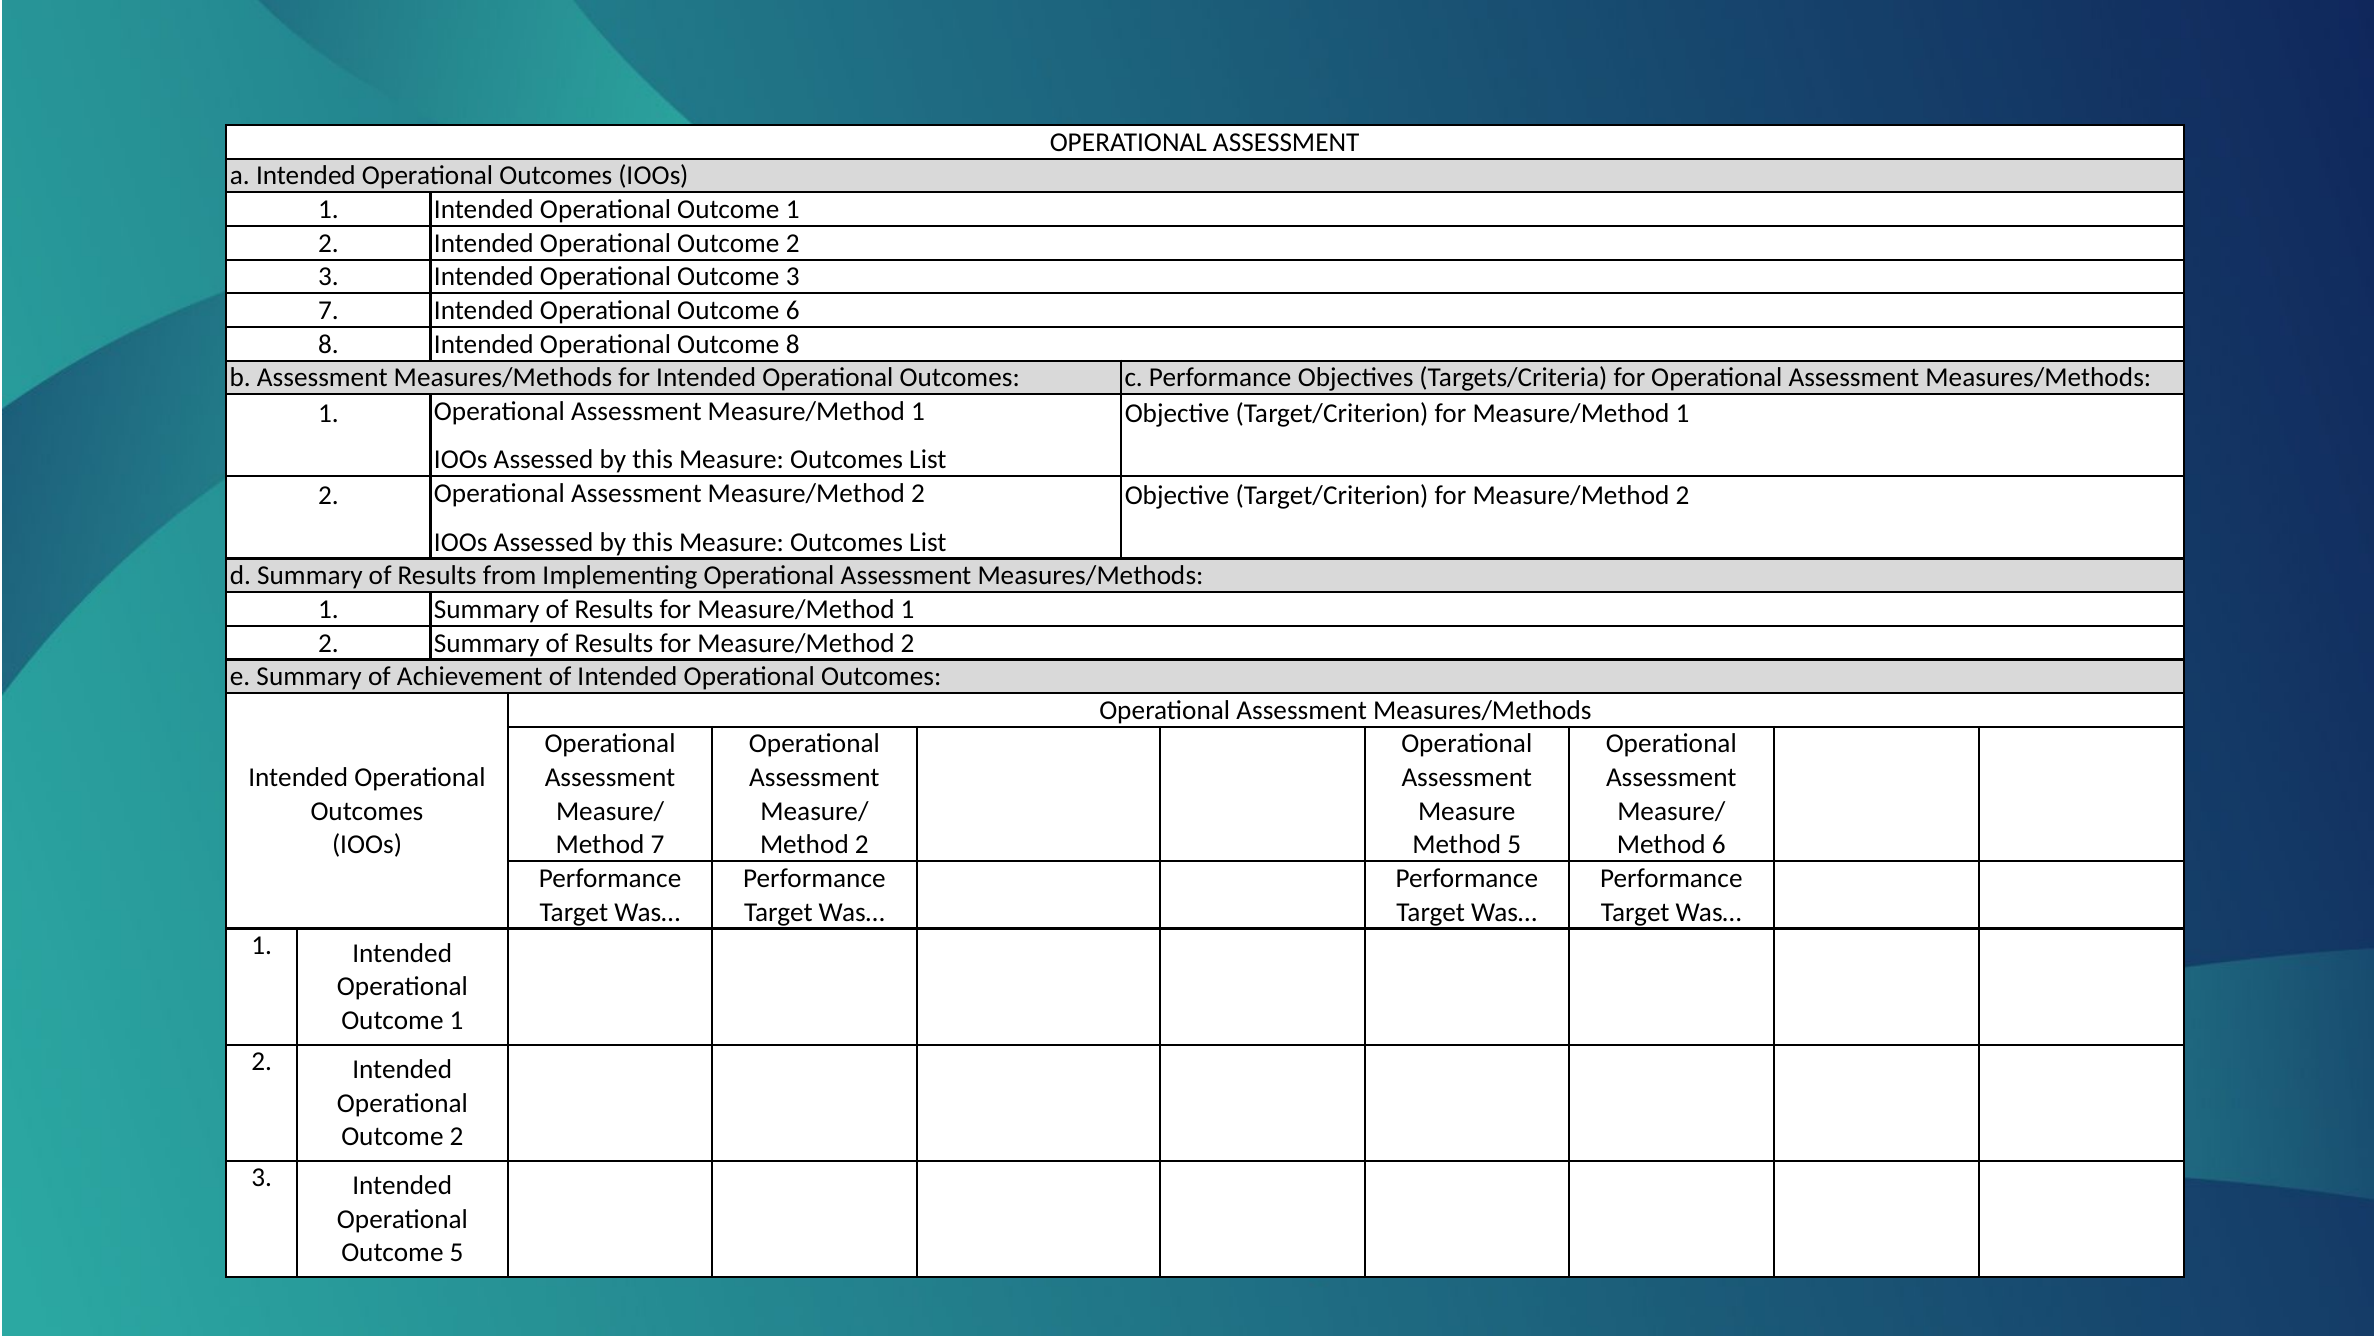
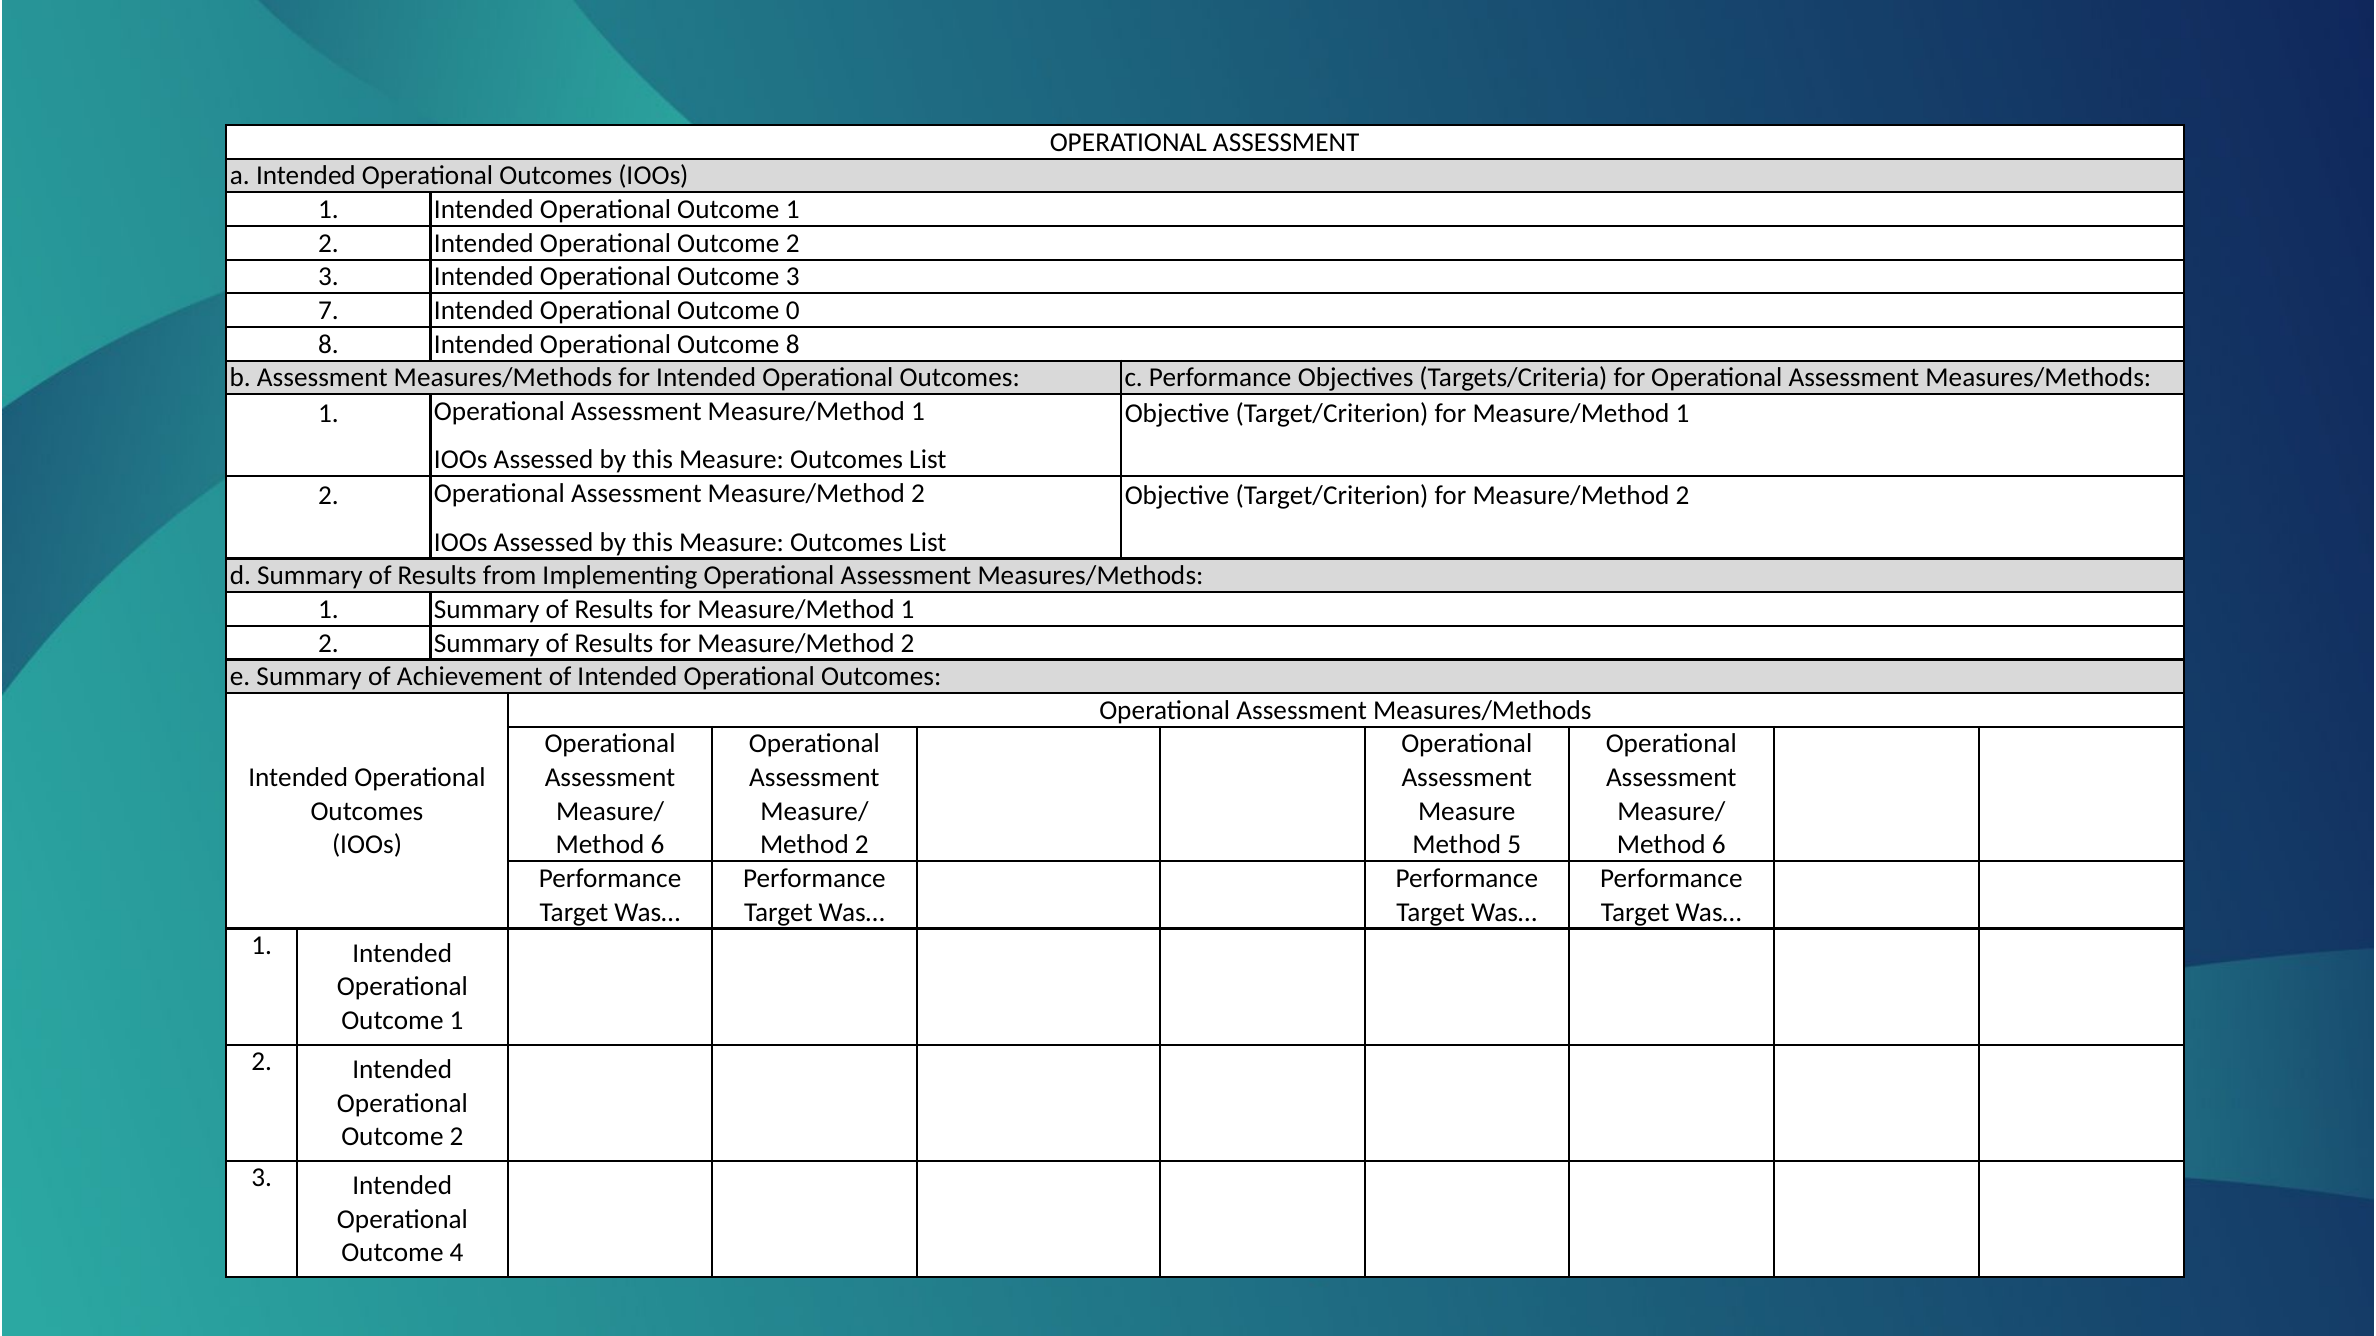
Outcome 6: 6 -> 0
7 at (657, 845): 7 -> 6
Outcome 5: 5 -> 4
